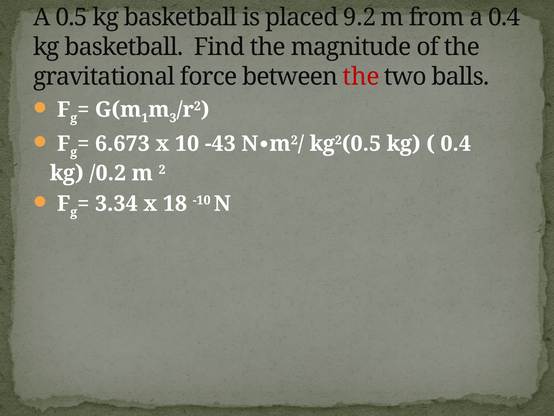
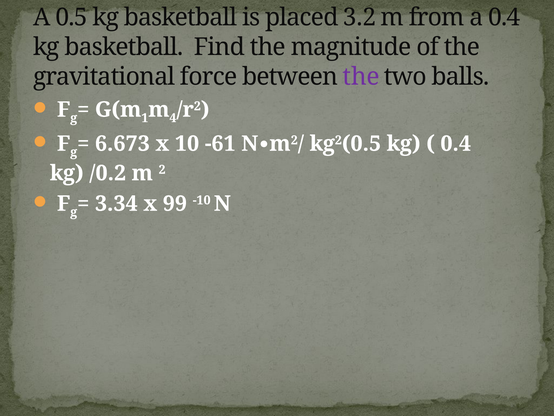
9.2: 9.2 -> 3.2
the at (361, 77) colour: red -> purple
3: 3 -> 4
-43: -43 -> -61
18: 18 -> 99
